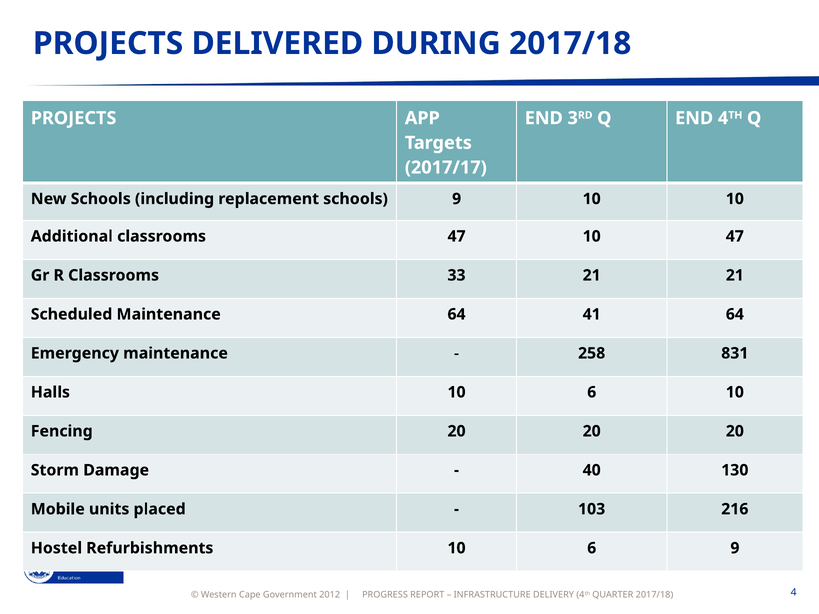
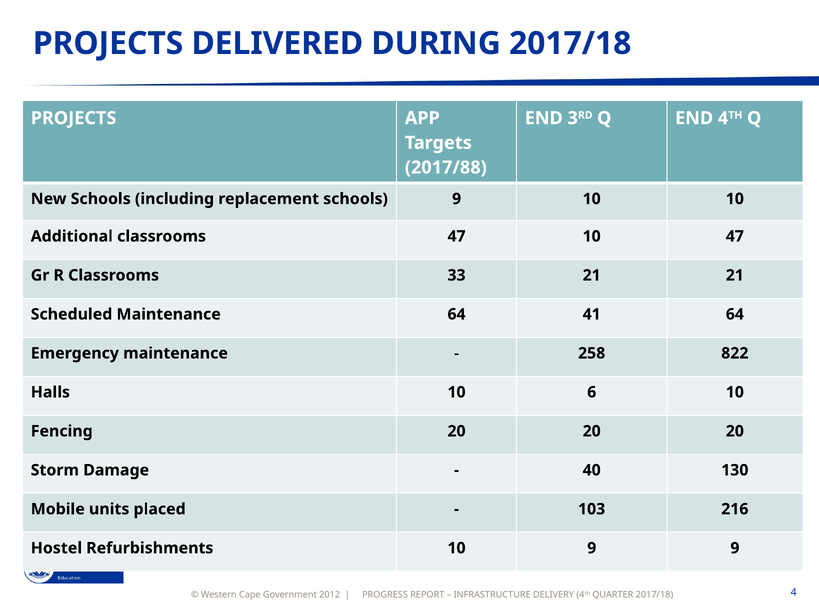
2017/17: 2017/17 -> 2017/88
831: 831 -> 822
Refurbishments 10 6: 6 -> 9
